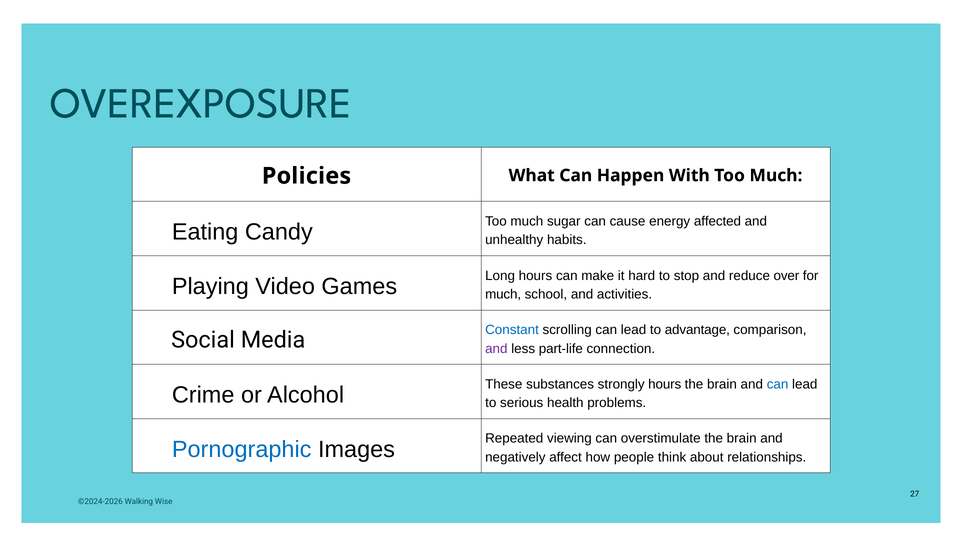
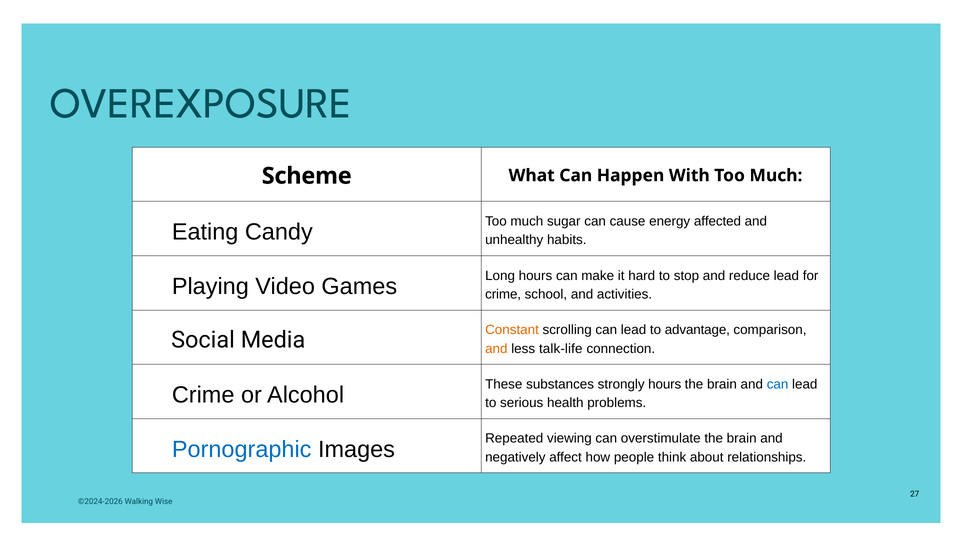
Policies: Policies -> Scheme
reduce over: over -> lead
much at (503, 294): much -> crime
Constant colour: blue -> orange
and at (496, 349) colour: purple -> orange
part-life: part-life -> talk-life
